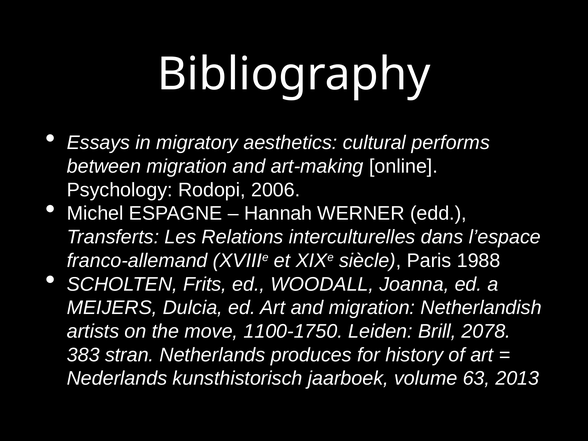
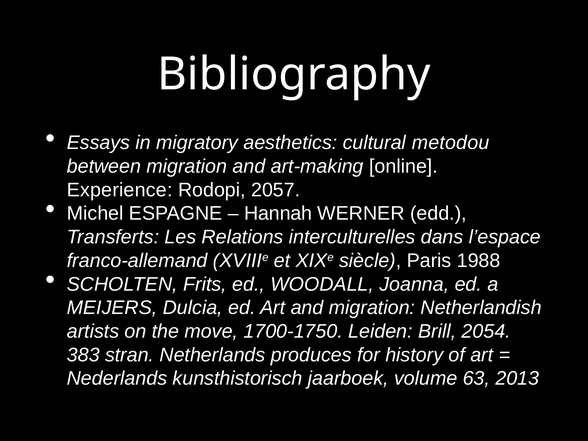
performs: performs -> metodou
Psychology: Psychology -> Experience
2006: 2006 -> 2057
1100-1750: 1100-1750 -> 1700-1750
2078: 2078 -> 2054
